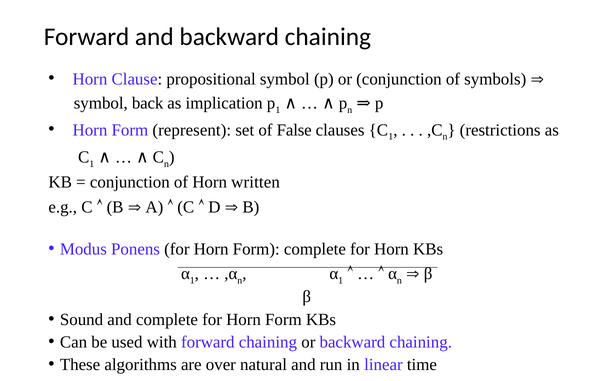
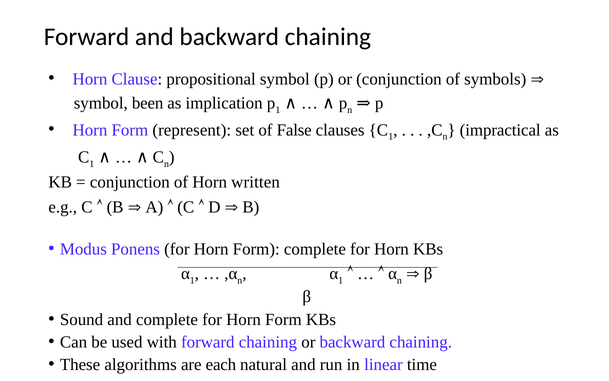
back: back -> been
restrictions: restrictions -> impractical
over: over -> each
